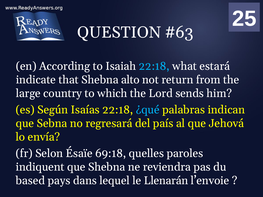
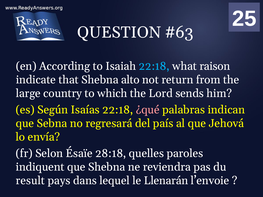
estará: estará -> raison
¿qué colour: light blue -> pink
69:18: 69:18 -> 28:18
based: based -> result
